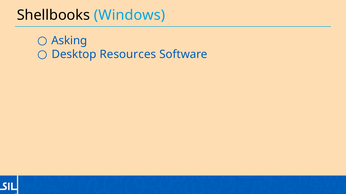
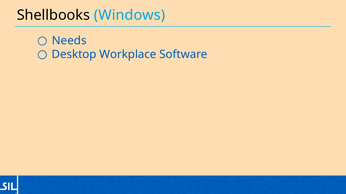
Asking: Asking -> Needs
Resources: Resources -> Workplace
